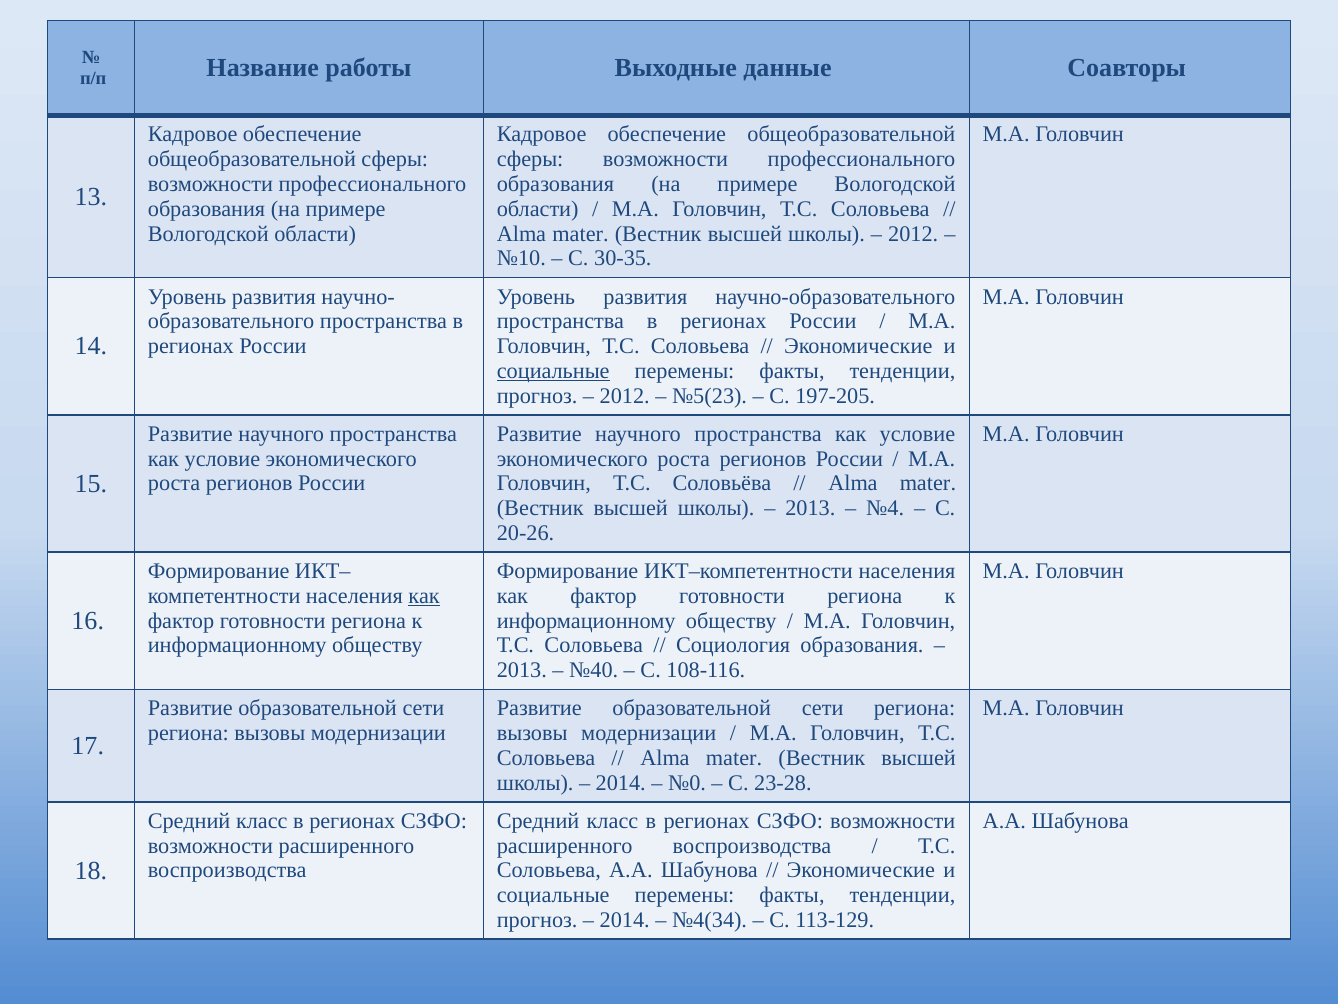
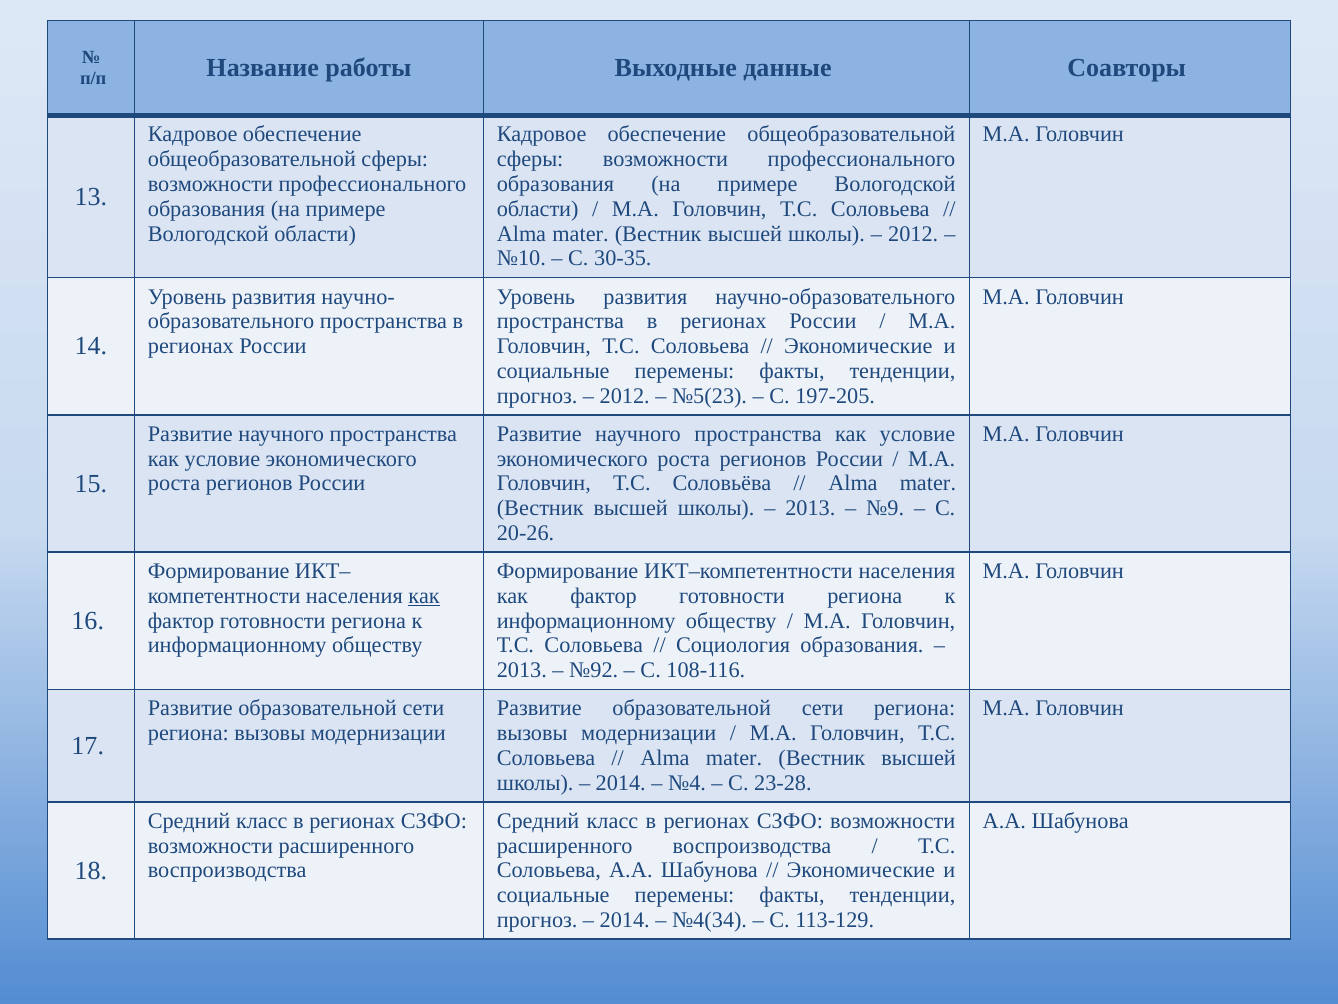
социальные at (553, 371) underline: present -> none
№4: №4 -> №9
№40: №40 -> №92
№0: №0 -> №4
